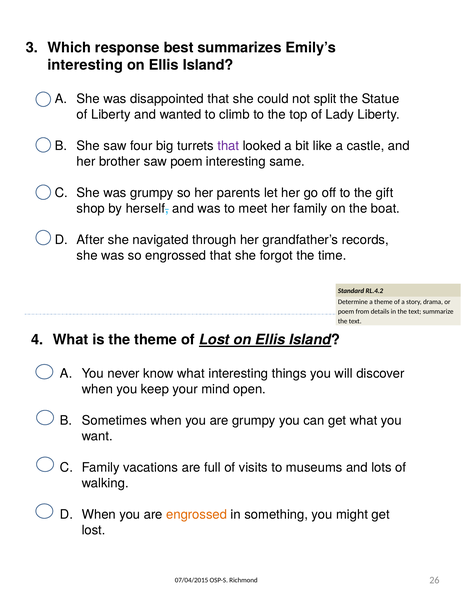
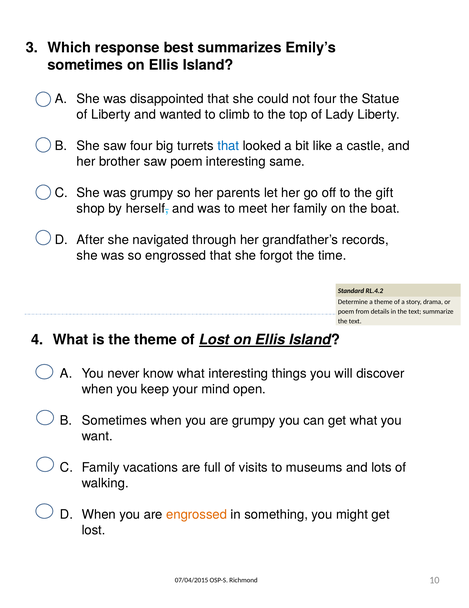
interesting at (85, 65): interesting -> sometimes
not split: split -> four
that at (228, 146) colour: purple -> blue
26: 26 -> 10
